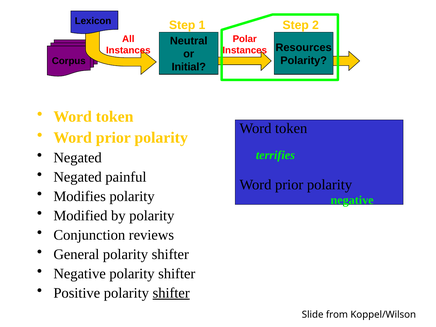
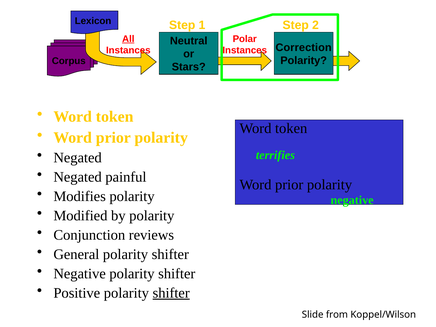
All underline: none -> present
Resources: Resources -> Correction
Initial: Initial -> Stars
